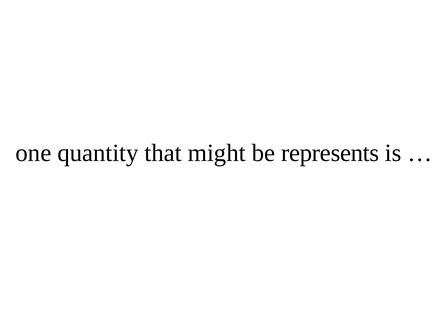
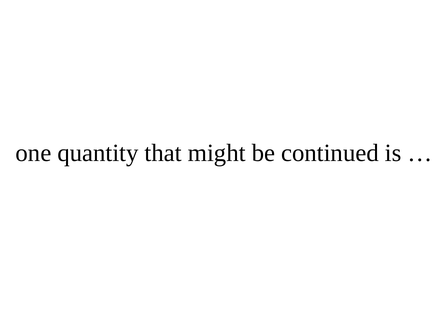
represents: represents -> continued
